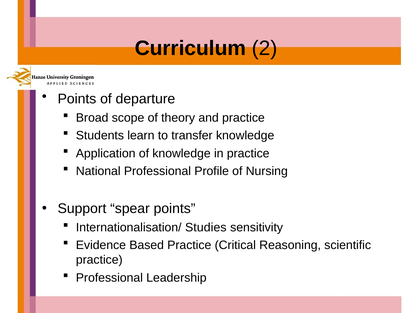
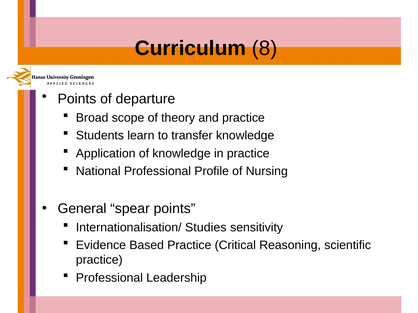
2: 2 -> 8
Support: Support -> General
